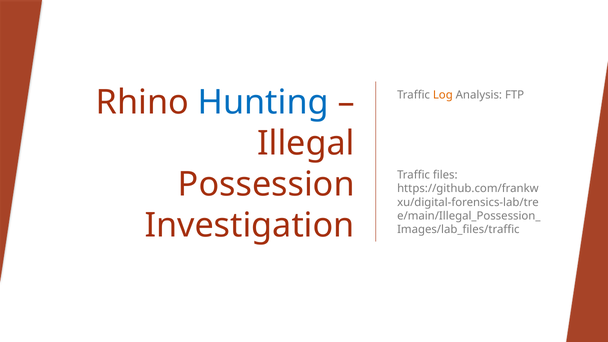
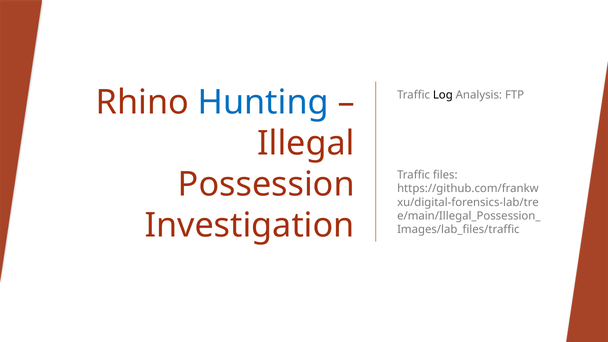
Log colour: orange -> black
